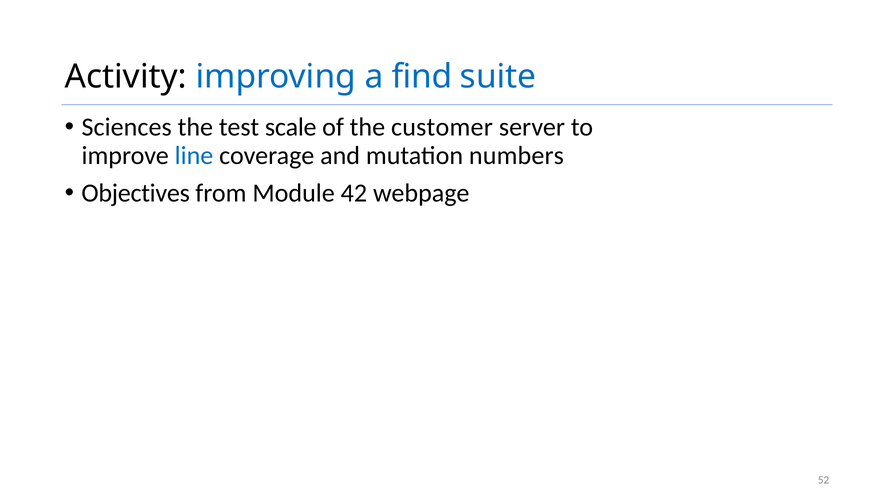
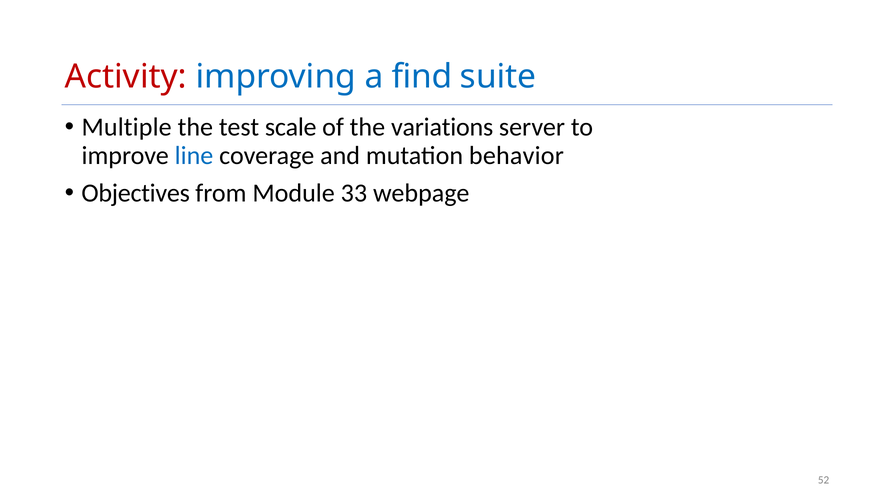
Activity colour: black -> red
Sciences: Sciences -> Multiple
customer: customer -> variations
numbers: numbers -> behavior
42: 42 -> 33
